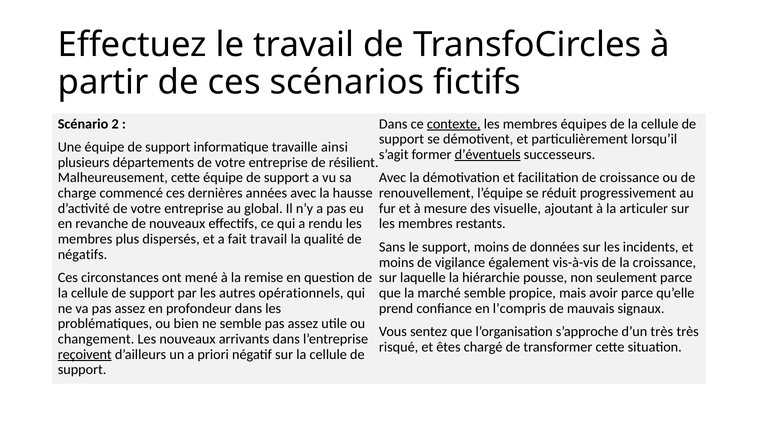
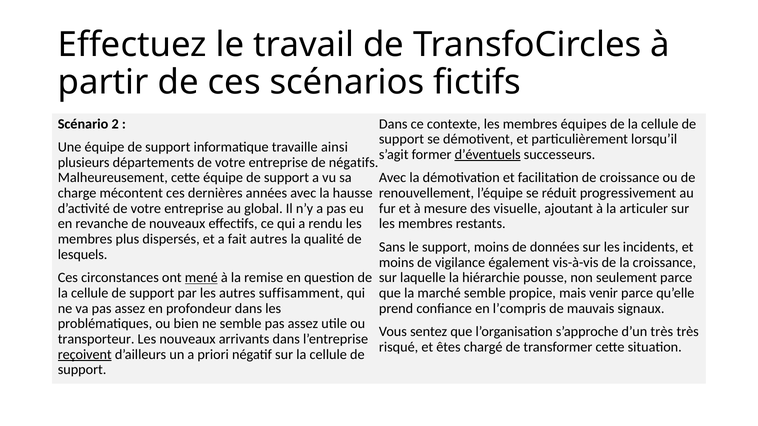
contexte underline: present -> none
résilient: résilient -> négatifs
commencé: commencé -> mécontent
fait travail: travail -> autres
négatifs: négatifs -> lesquels
mené underline: none -> present
opérationnels: opérationnels -> suffisamment
avoir: avoir -> venir
changement: changement -> transporteur
